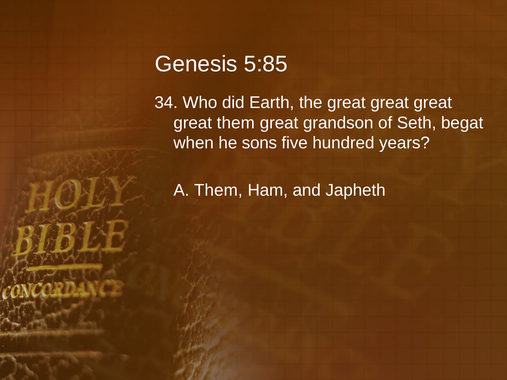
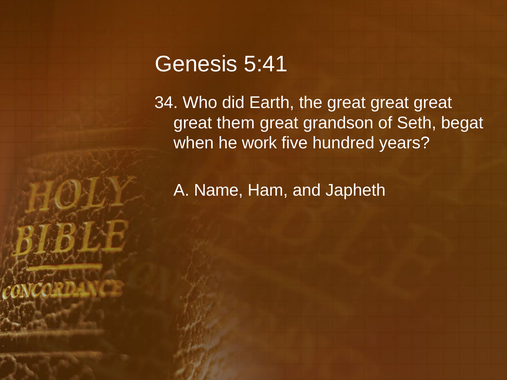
5:85: 5:85 -> 5:41
sons: sons -> work
A Them: Them -> Name
